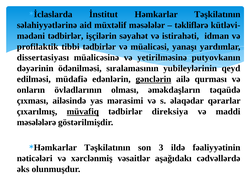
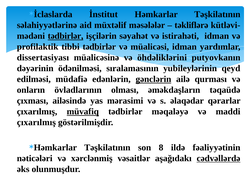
tədbirlər at (66, 36) underline: none -> present
müalicəsi yanaşı: yanaşı -> idman
yetirilməsinə: yetirilməsinə -> öhdəliklərini
direksiya: direksiya -> məqaləyə
məsələlərə at (36, 123): məsələlərə -> çıxarılmış
3: 3 -> 8
cədvəllərdə underline: none -> present
